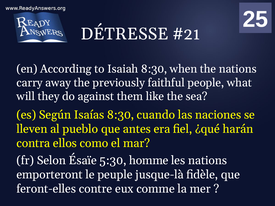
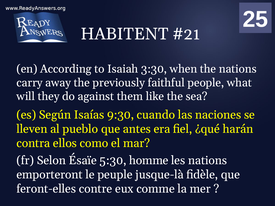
DÉTRESSE: DÉTRESSE -> HABITENT
Isaiah 8:30: 8:30 -> 3:30
Isaías 8:30: 8:30 -> 9:30
